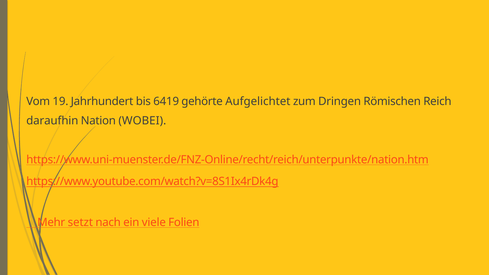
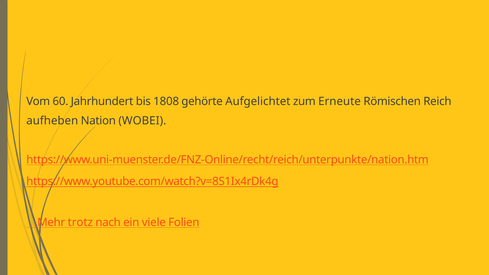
19: 19 -> 60
6419: 6419 -> 1808
Dringen: Dringen -> Erneute
daraufhin: daraufhin -> aufheben
setzt: setzt -> trotz
